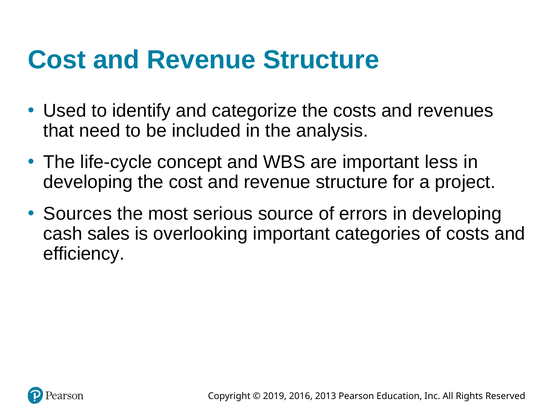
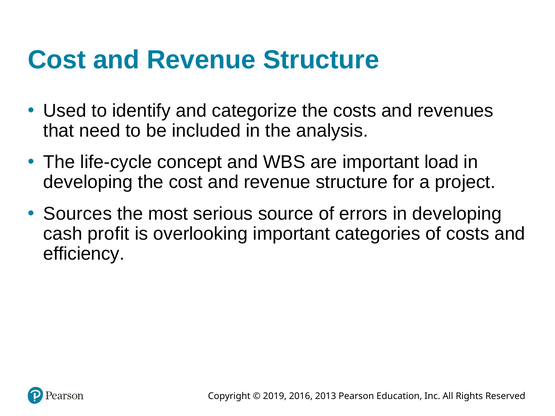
less: less -> load
sales: sales -> profit
